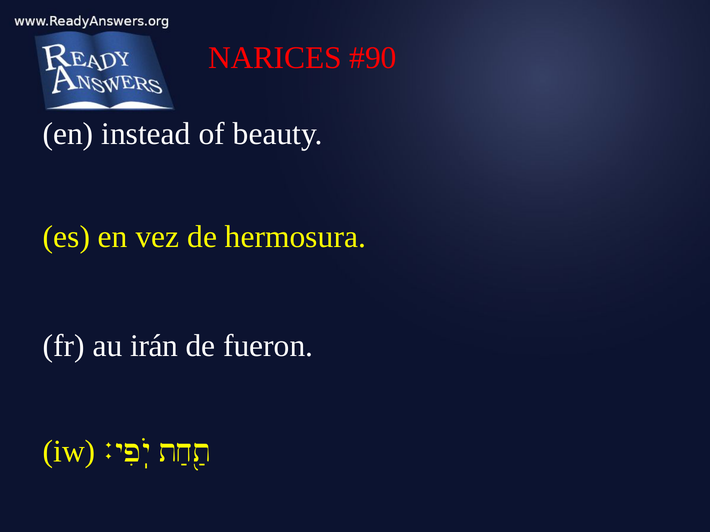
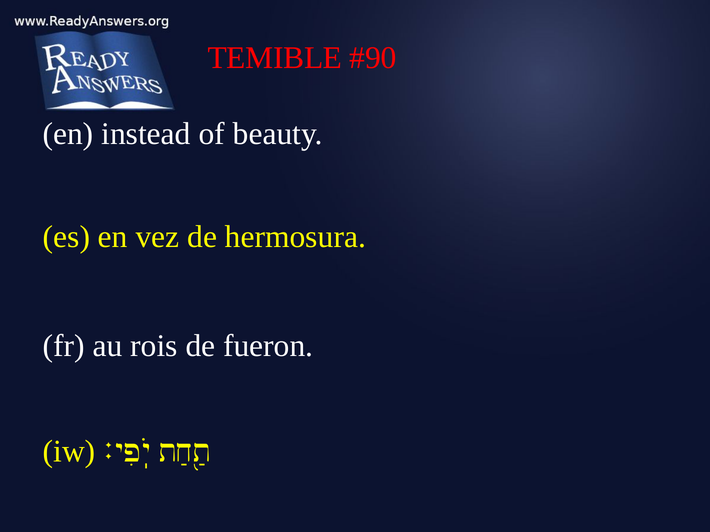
NARICES: NARICES -> TEMIBLE
irán: irán -> rois
